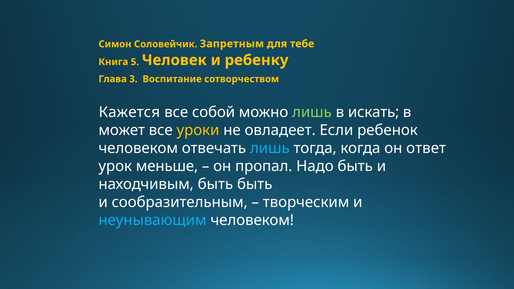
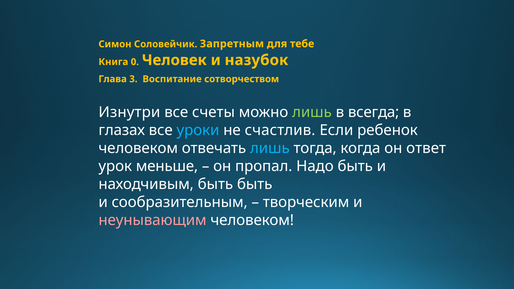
5: 5 -> 0
ребенку: ребенку -> назубок
Кажется: Кажется -> Изнутри
собой: собой -> счеты
искать: искать -> всегда
может: может -> глазах
уроки colour: yellow -> light blue
овладеет: овладеет -> счастлив
неунывающим colour: light blue -> pink
